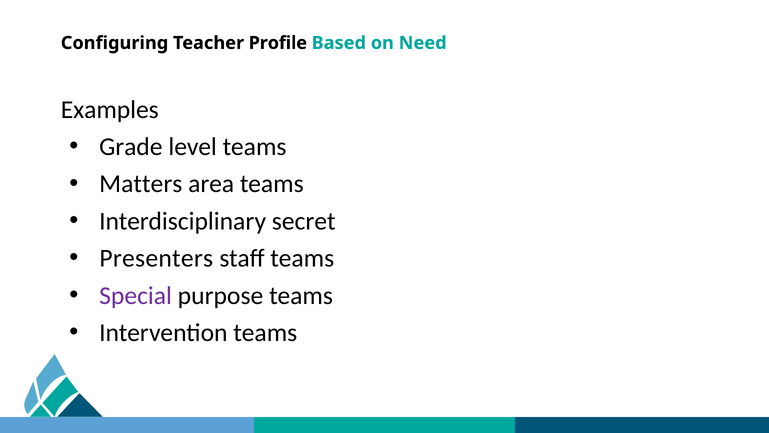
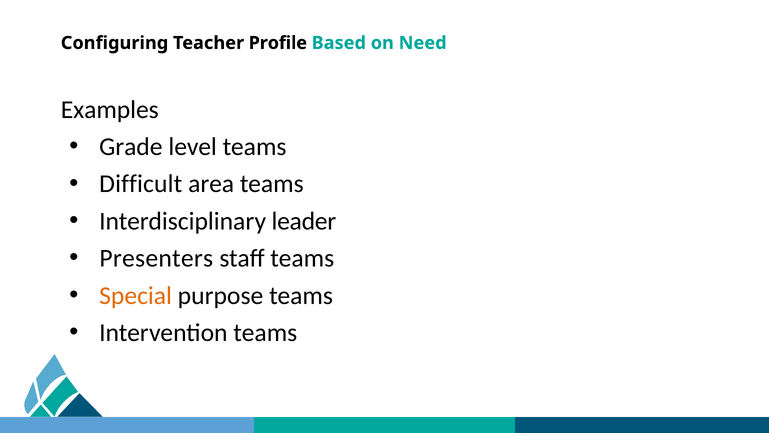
Matters: Matters -> Difficult
secret: secret -> leader
Special colour: purple -> orange
